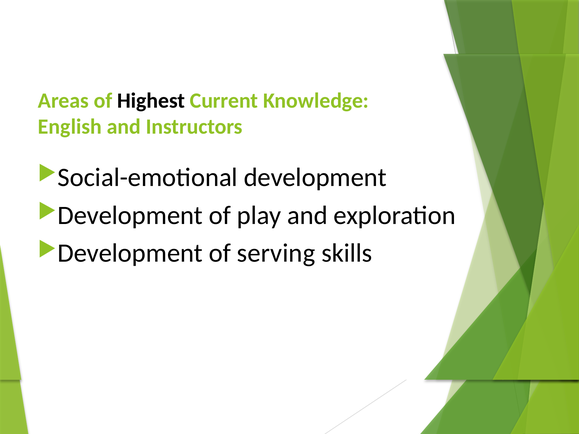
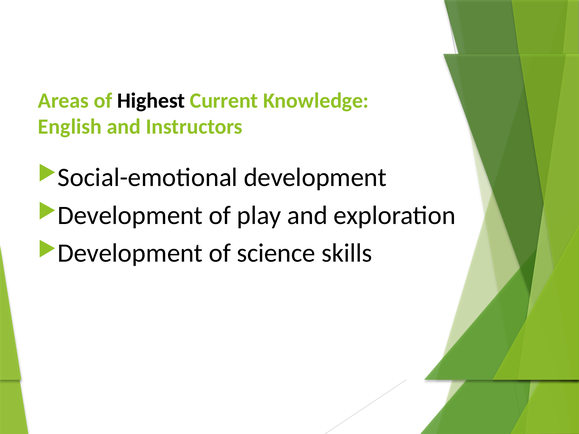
serving: serving -> science
